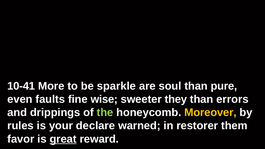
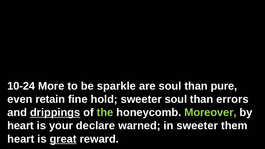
10-41: 10-41 -> 10-24
faults: faults -> retain
wise: wise -> hold
sweeter they: they -> soul
drippings underline: none -> present
Moreover colour: yellow -> light green
rules at (21, 126): rules -> heart
in restorer: restorer -> sweeter
favor at (21, 139): favor -> heart
